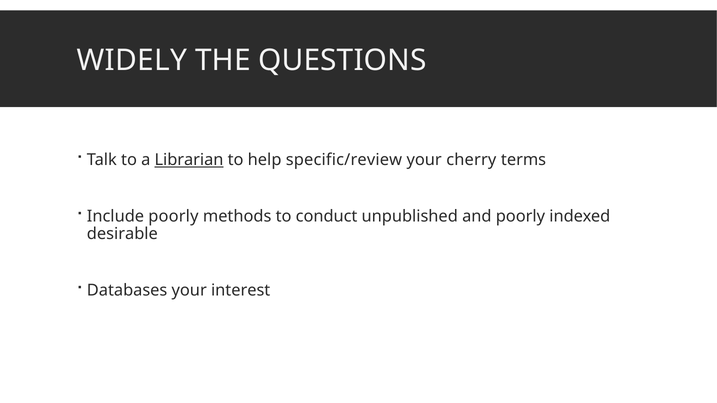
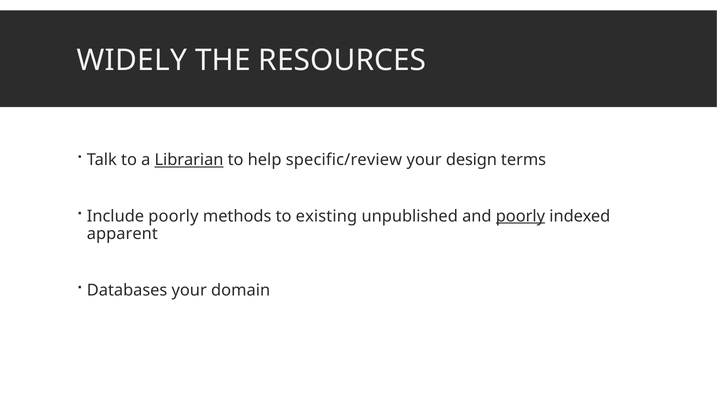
QUESTIONS: QUESTIONS -> RESOURCES
cherry: cherry -> design
conduct: conduct -> existing
poorly at (520, 216) underline: none -> present
desirable: desirable -> apparent
interest: interest -> domain
